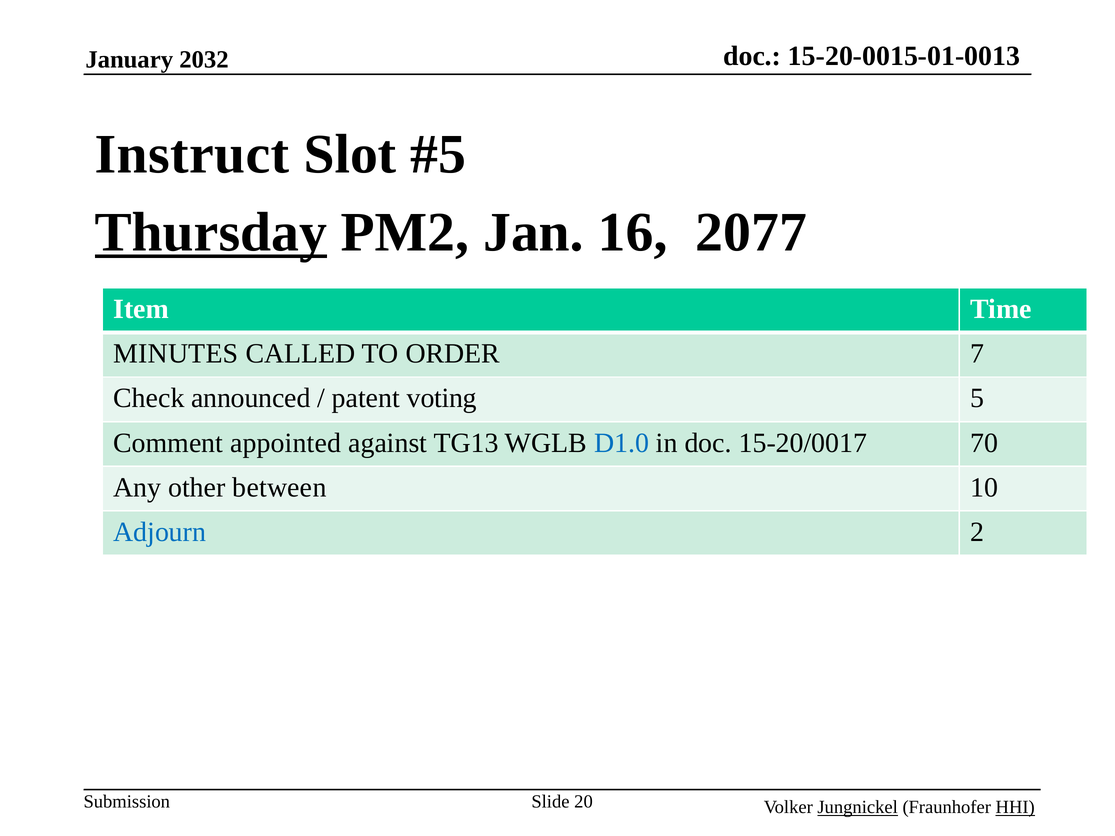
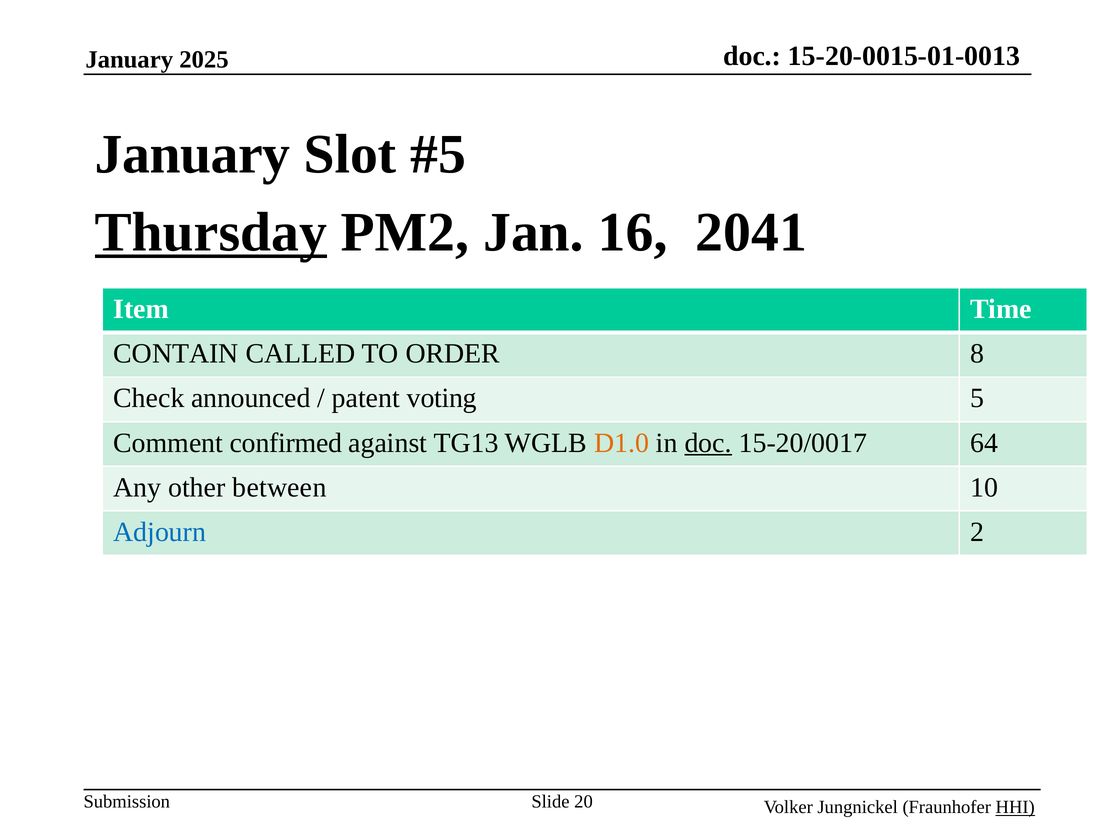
2032: 2032 -> 2025
Instruct at (192, 154): Instruct -> January
2077: 2077 -> 2041
MINUTES: MINUTES -> CONTAIN
7: 7 -> 8
appointed: appointed -> confirmed
D1.0 colour: blue -> orange
doc at (708, 443) underline: none -> present
70: 70 -> 64
Jungnickel underline: present -> none
